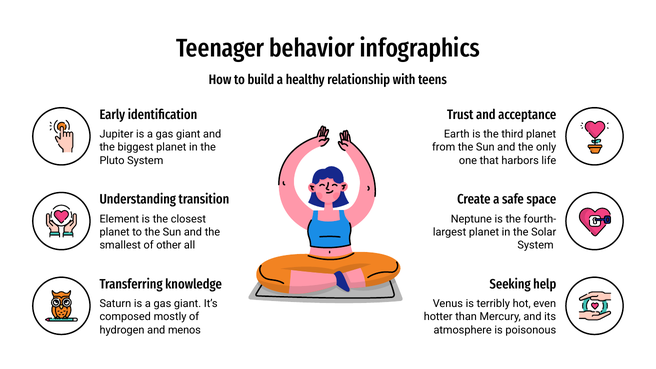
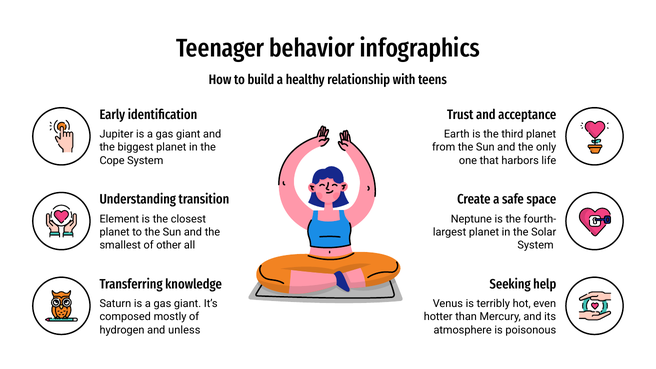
Pluto: Pluto -> Cope
menos: menos -> unless
